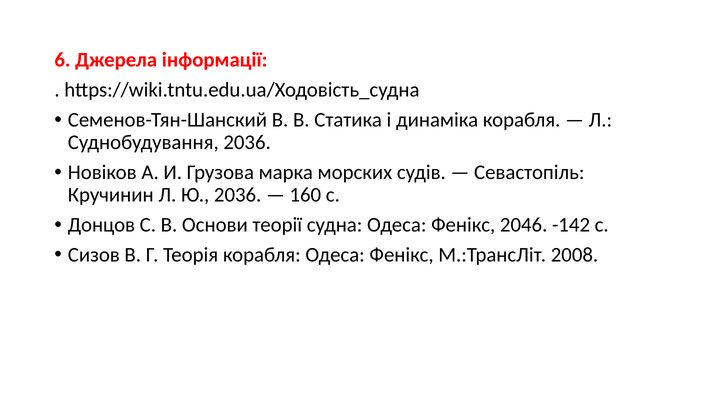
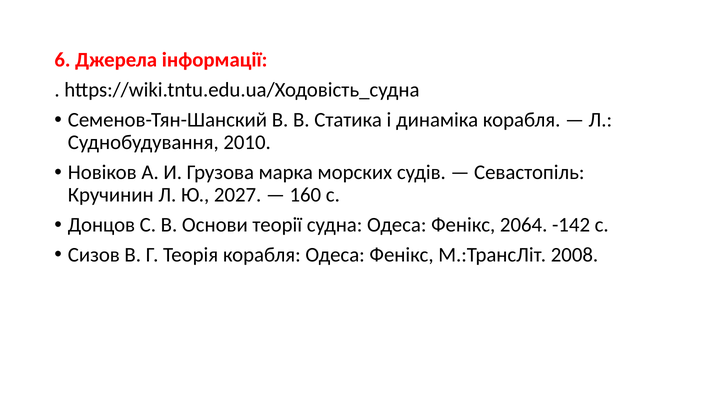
Суднобудування 2036: 2036 -> 2010
Ю 2036: 2036 -> 2027
2046: 2046 -> 2064
